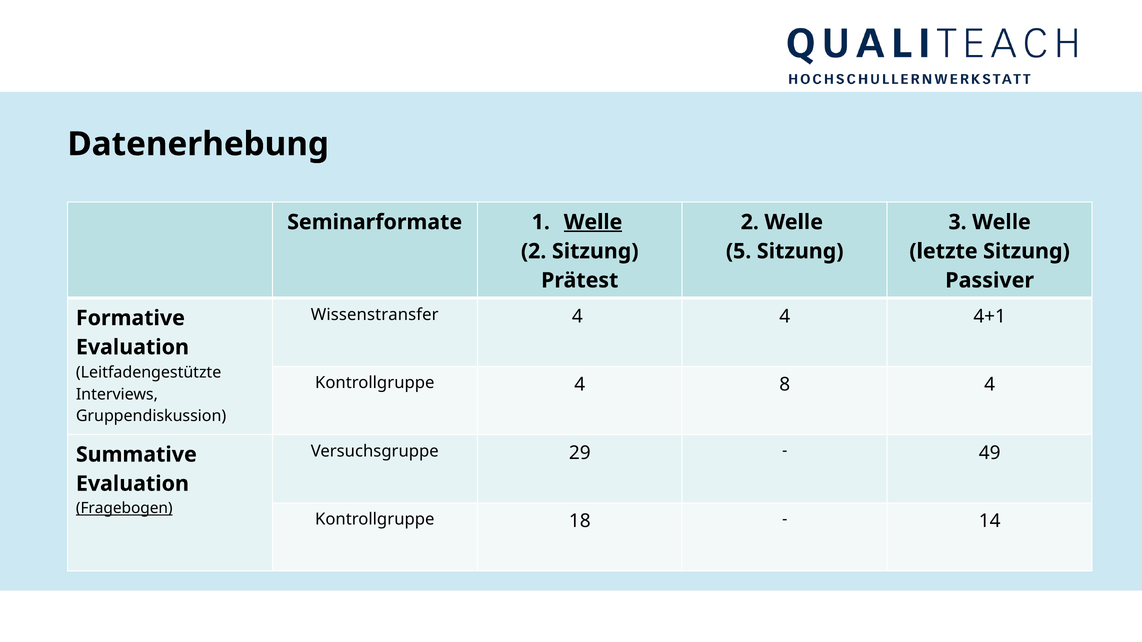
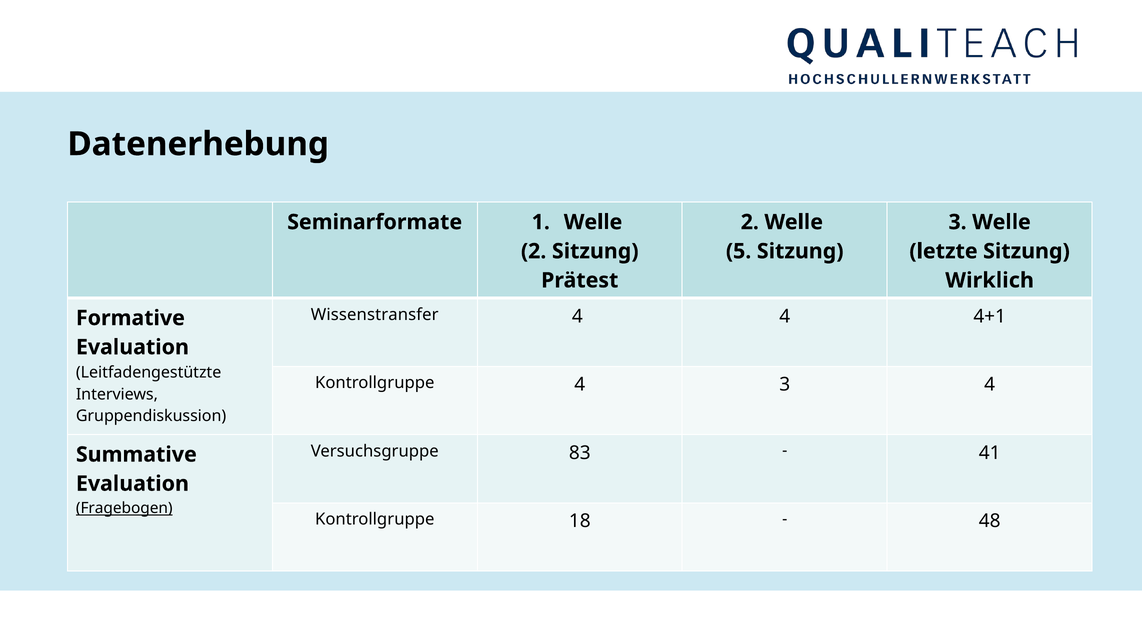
Welle at (593, 222) underline: present -> none
Passiver: Passiver -> Wirklich
4 8: 8 -> 3
29: 29 -> 83
49: 49 -> 41
14: 14 -> 48
